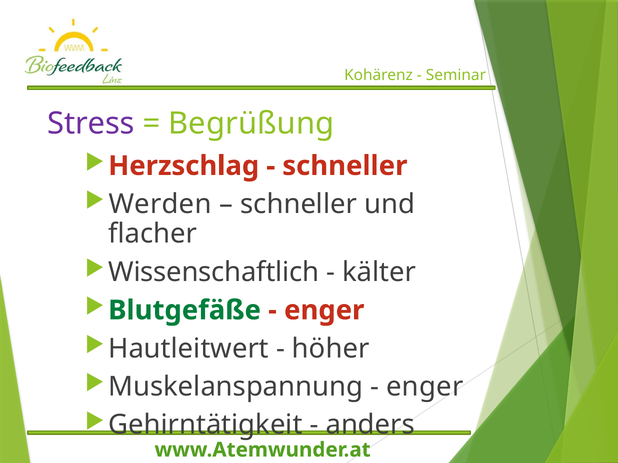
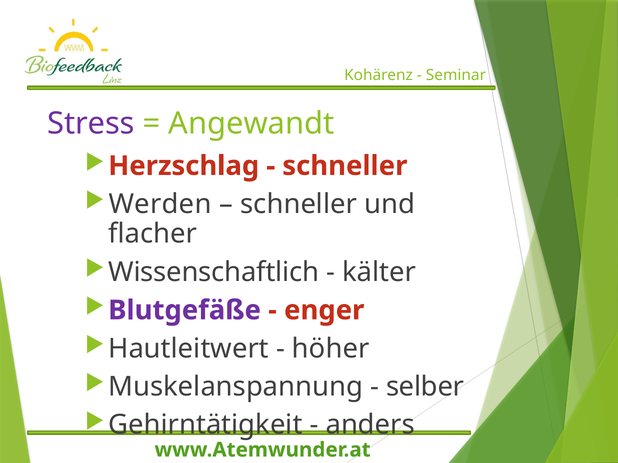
Begrüßung: Begrüßung -> Angewandt
Blutgefäße colour: green -> purple
enger at (425, 387): enger -> selber
